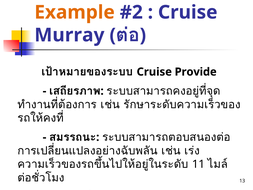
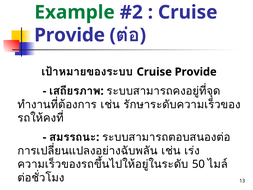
Example colour: orange -> green
Murray at (69, 35): Murray -> Provide
11: 11 -> 50
